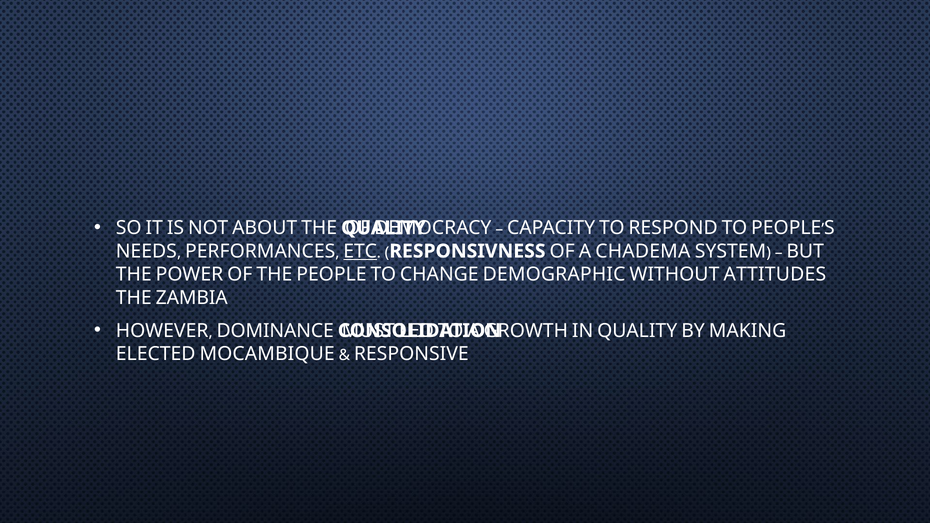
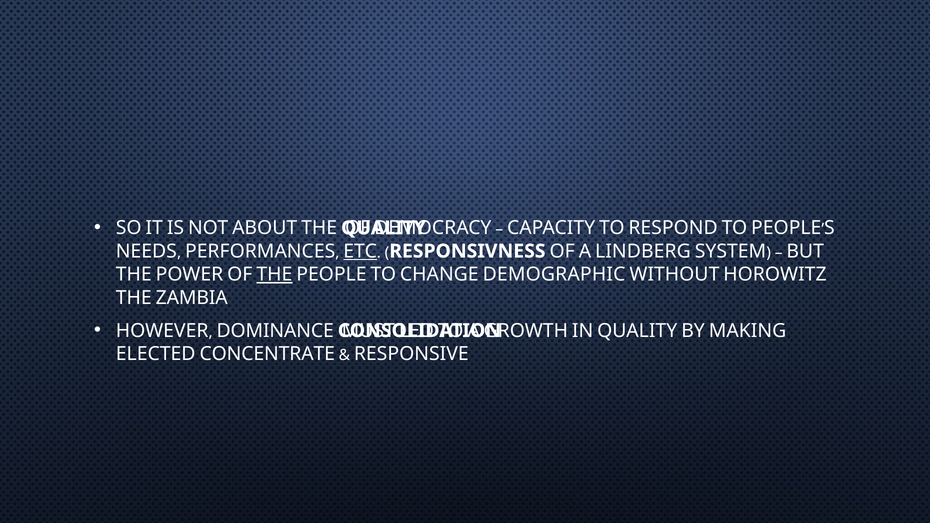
CHADEMA: CHADEMA -> LINDBERG
THE at (274, 274) underline: none -> present
ATTITUDES: ATTITUDES -> HOROWITZ
MOCAMBIQUE: MOCAMBIQUE -> CONCENTRATE
